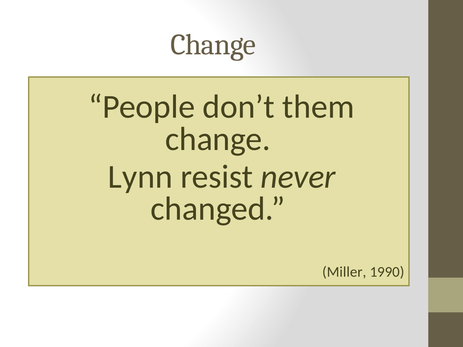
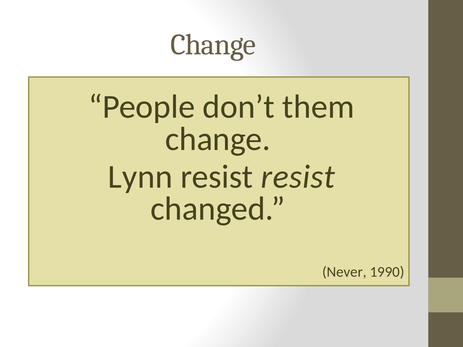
resist never: never -> resist
Miller: Miller -> Never
